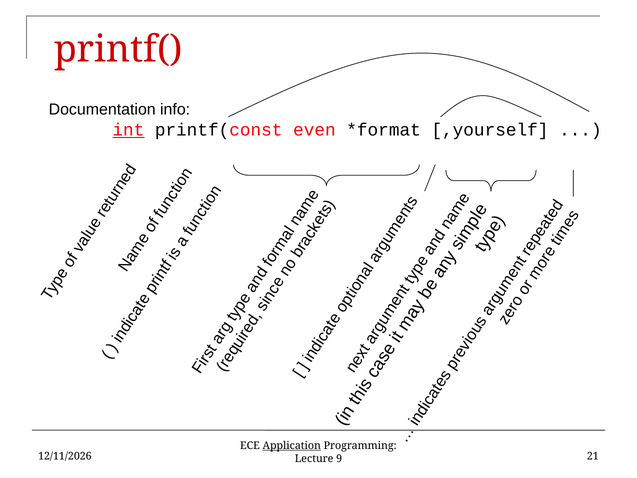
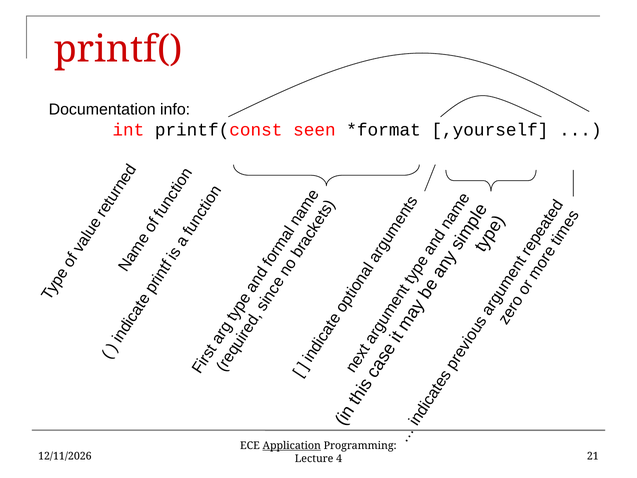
int underline: present -> none
even: even -> seen
9: 9 -> 4
